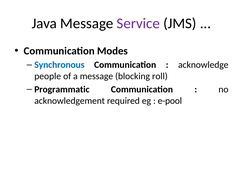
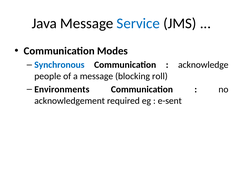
Service colour: purple -> blue
Programmatic: Programmatic -> Environments
e-pool: e-pool -> e-sent
